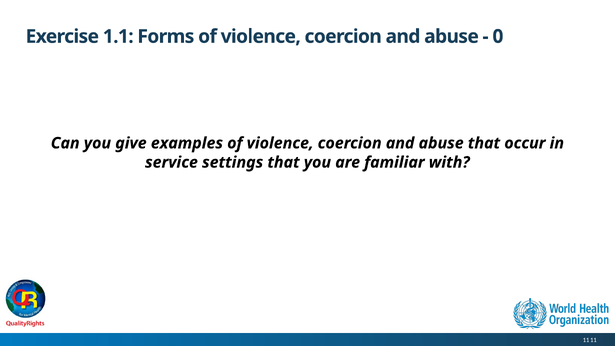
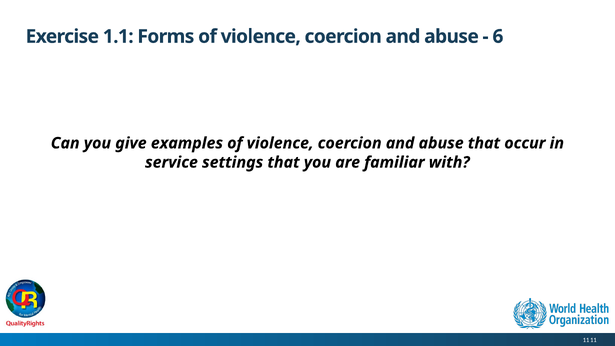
0: 0 -> 6
